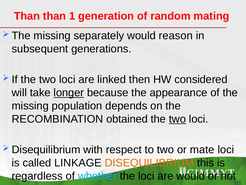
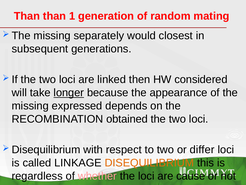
reason: reason -> closest
population: population -> expressed
two at (177, 119) underline: present -> none
mate: mate -> differ
whether colour: light blue -> pink
are would: would -> cause
